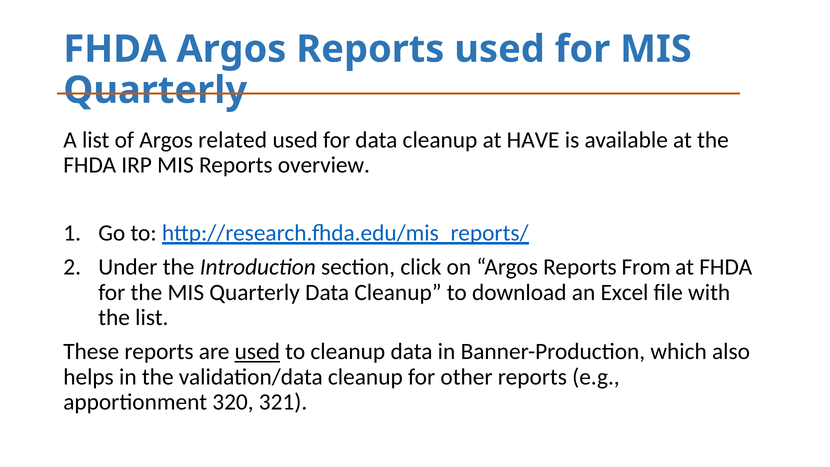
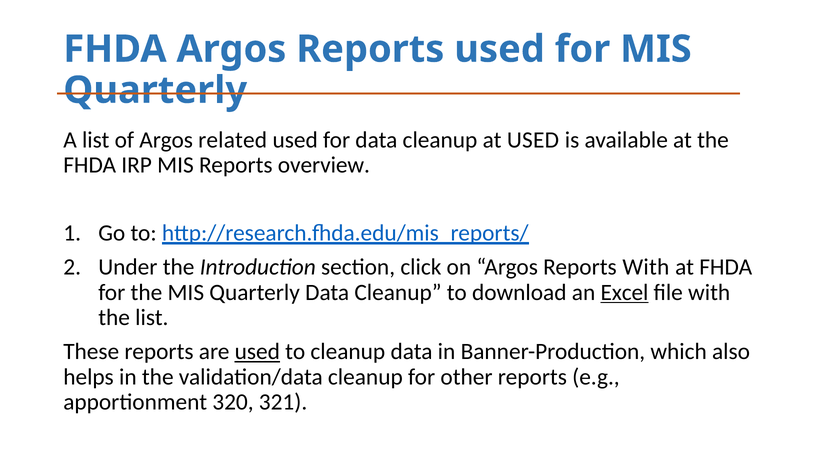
at HAVE: HAVE -> USED
Reports From: From -> With
Excel underline: none -> present
